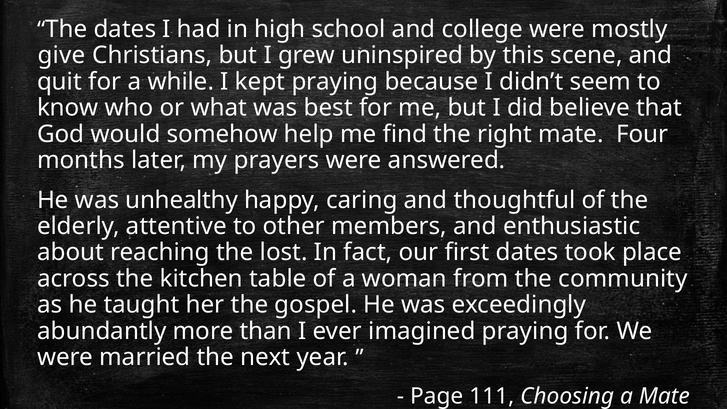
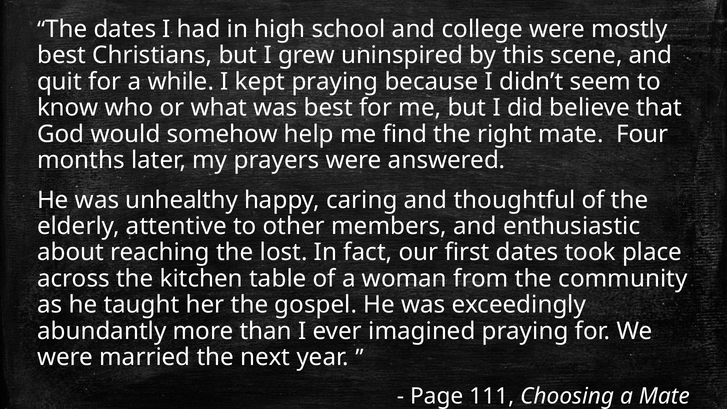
give at (61, 55): give -> best
